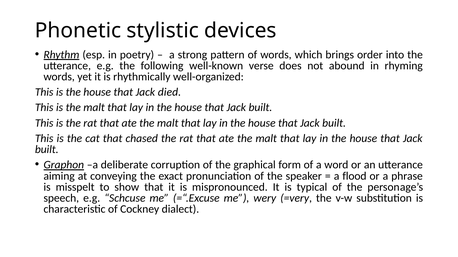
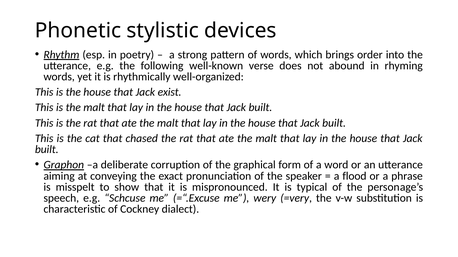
died: died -> exist
